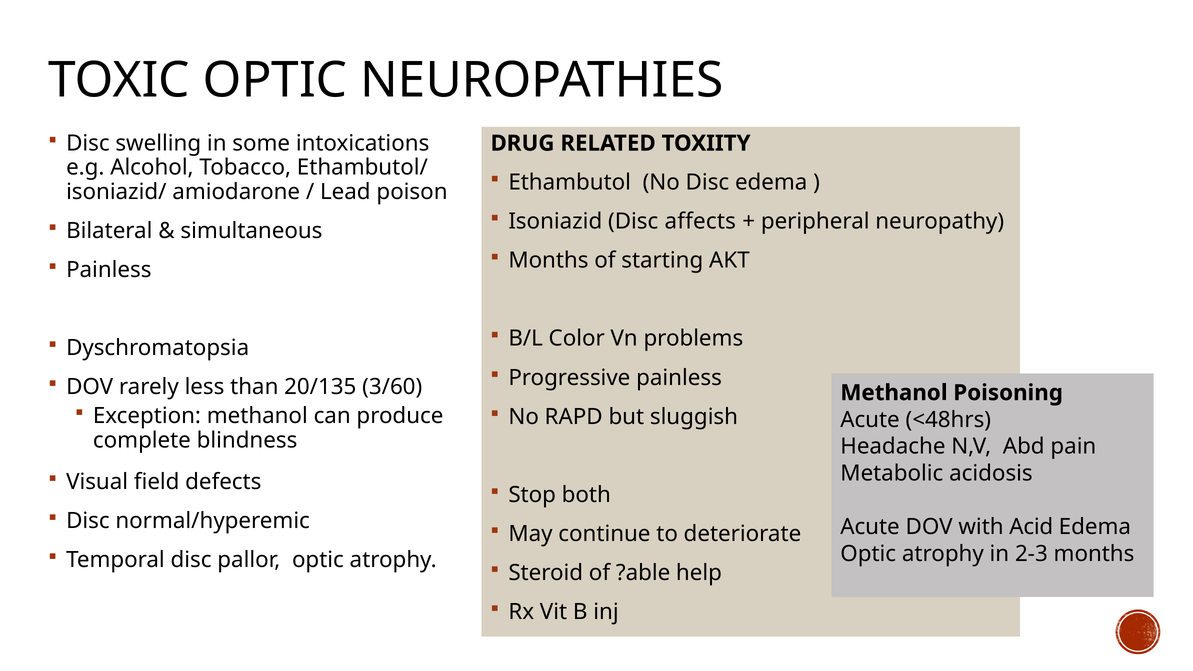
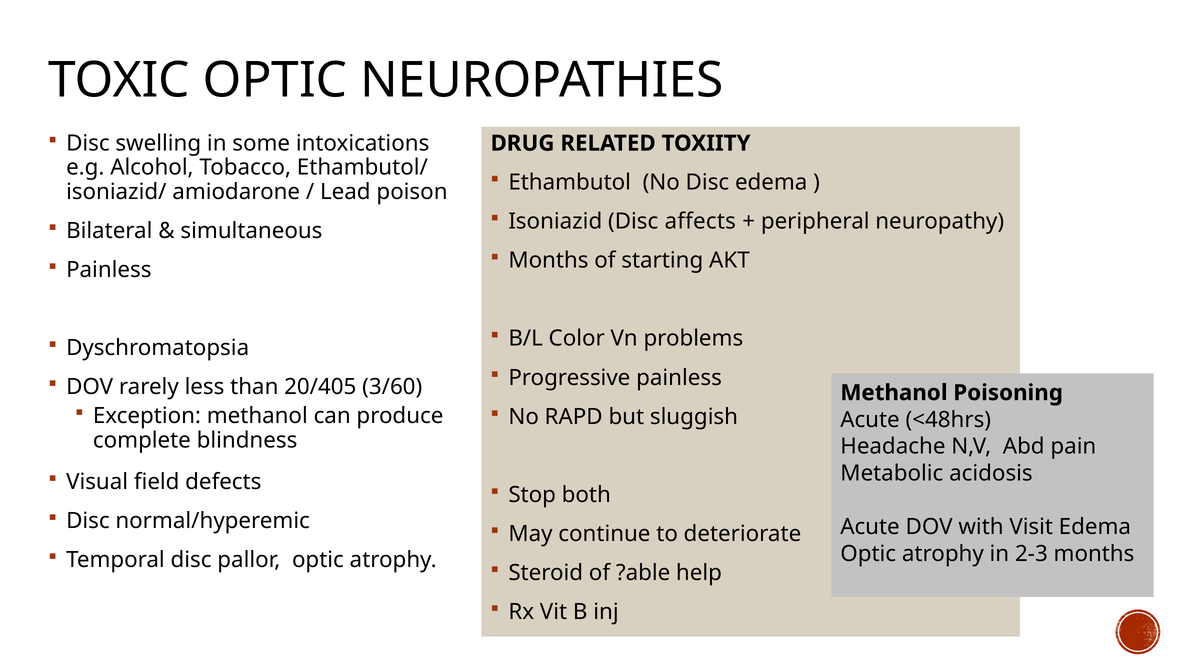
20/135: 20/135 -> 20/405
Acid: Acid -> Visit
